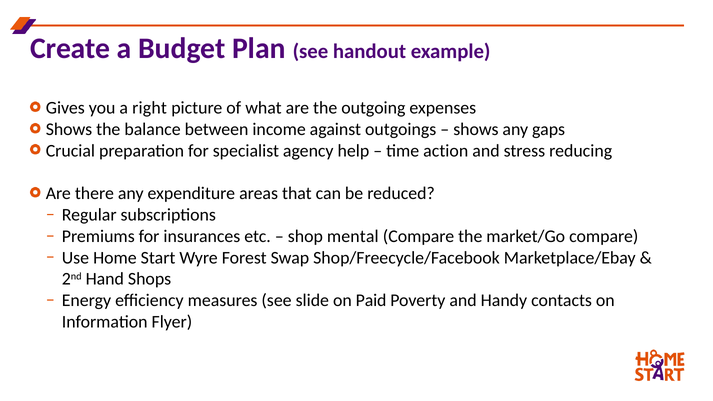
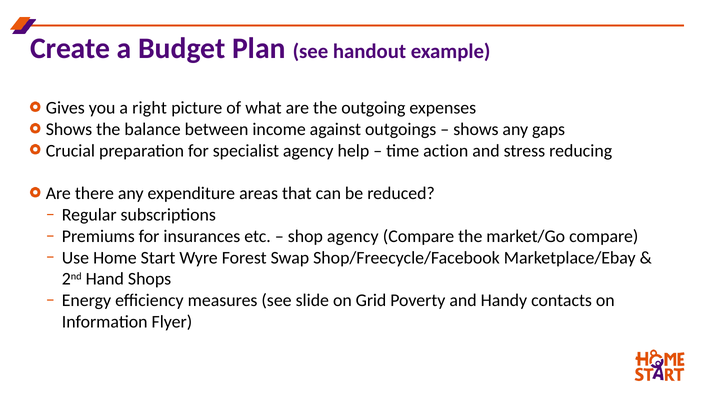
shop mental: mental -> agency
Paid: Paid -> Grid
